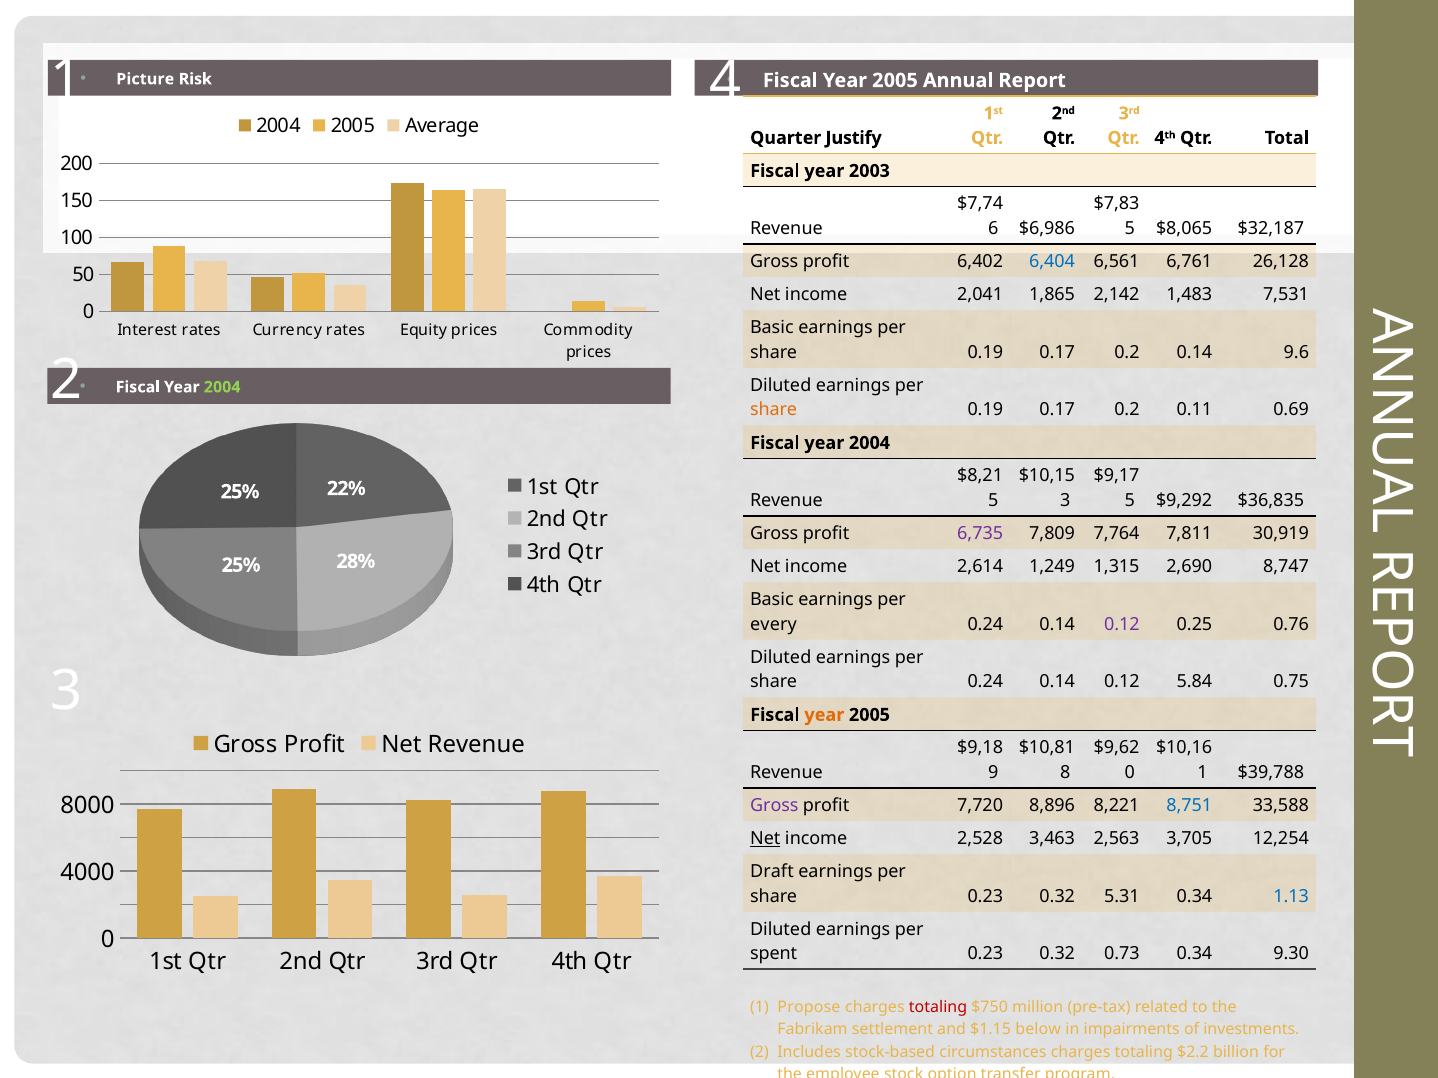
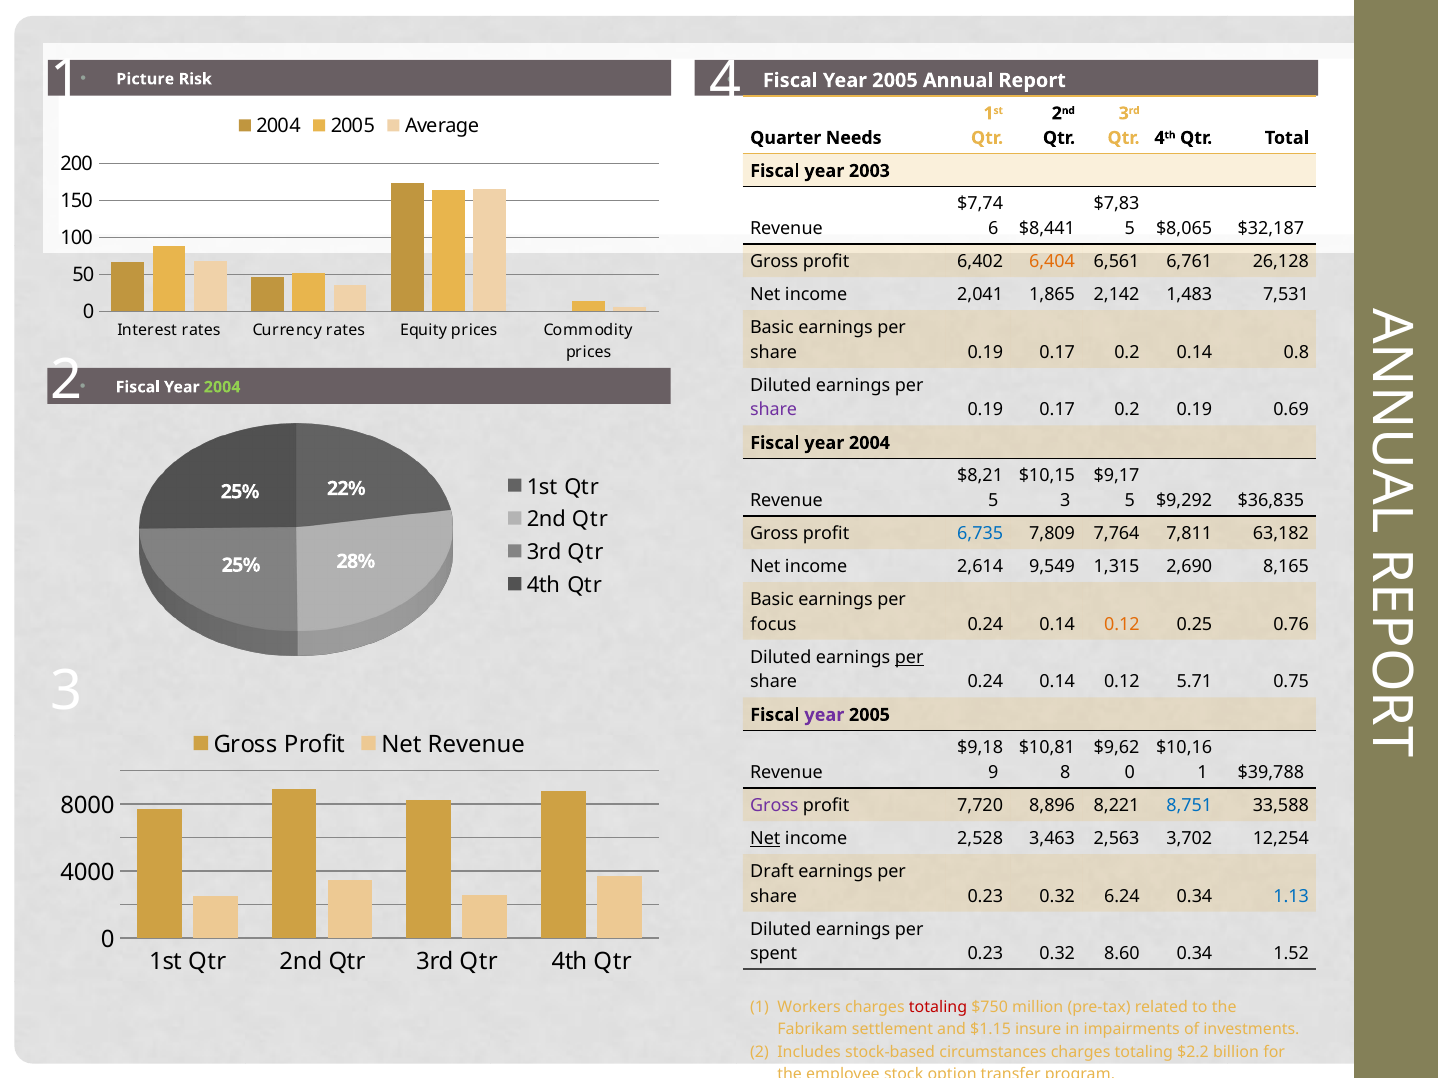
Justify: Justify -> Needs
$6,986: $6,986 -> $8,441
6,404 colour: blue -> orange
9.6: 9.6 -> 0.8
share at (774, 410) colour: orange -> purple
0.2 0.11: 0.11 -> 0.19
6,735 colour: purple -> blue
30,919: 30,919 -> 63,182
1,249: 1,249 -> 9,549
8,747: 8,747 -> 8,165
every: every -> focus
0.12 at (1122, 625) colour: purple -> orange
per at (909, 658) underline: none -> present
5.84: 5.84 -> 5.71
year at (824, 715) colour: orange -> purple
3,705: 3,705 -> 3,702
5.31: 5.31 -> 6.24
0.73: 0.73 -> 8.60
9.30: 9.30 -> 1.52
Propose: Propose -> Workers
below: below -> insure
